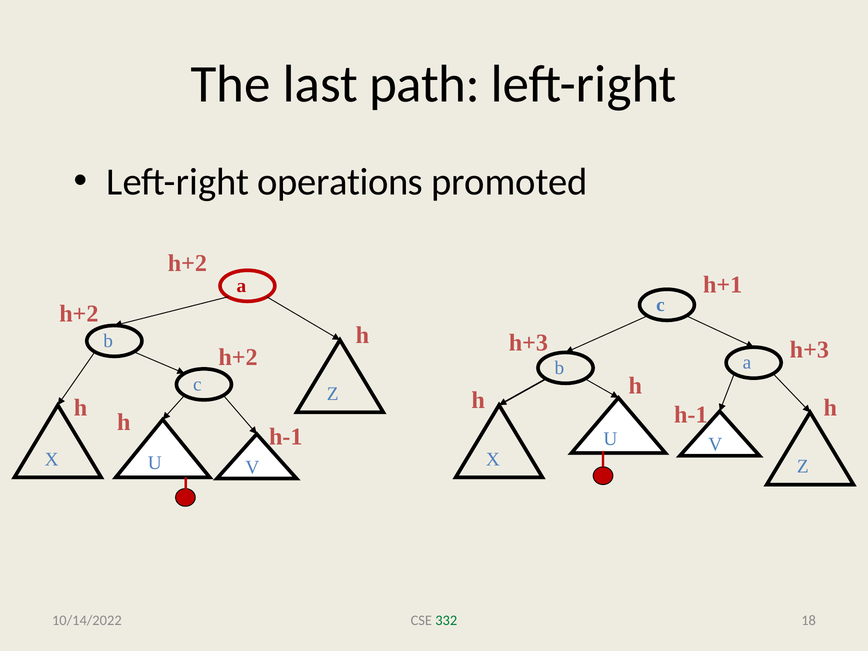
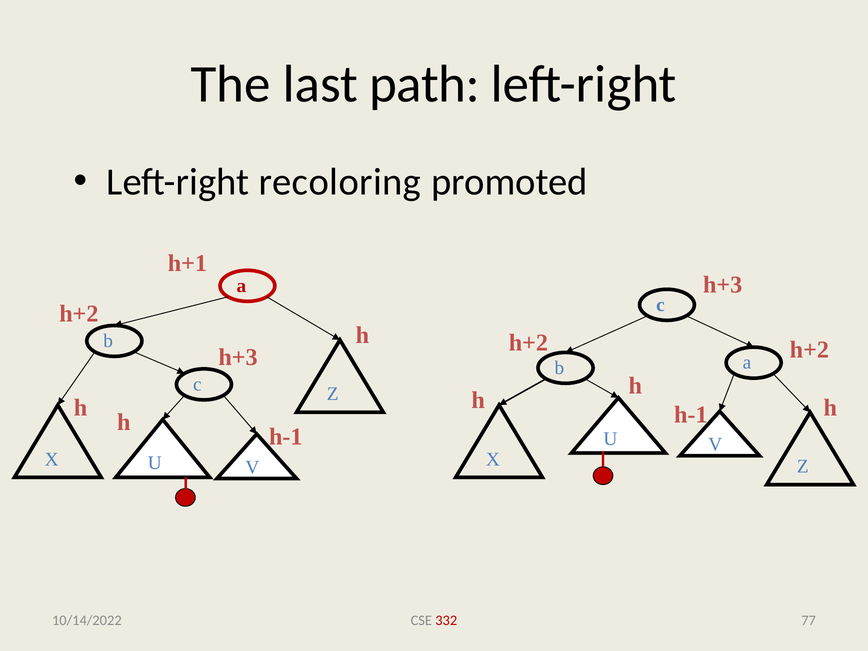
operations: operations -> recoloring
h+2 at (187, 263): h+2 -> h+1
h+1 at (723, 285): h+1 -> h+3
h+3 at (528, 343): h+3 -> h+2
h+3 at (809, 350): h+3 -> h+2
h+2 at (238, 357): h+2 -> h+3
332 colour: green -> red
18: 18 -> 77
